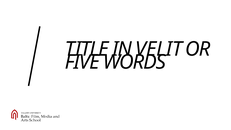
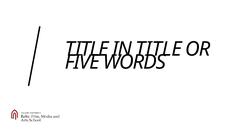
VELIT at (159, 49): VELIT -> TITLE
